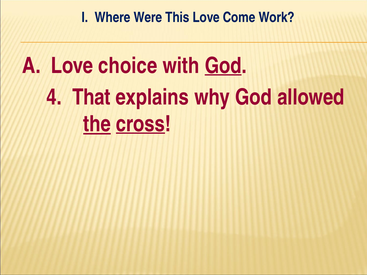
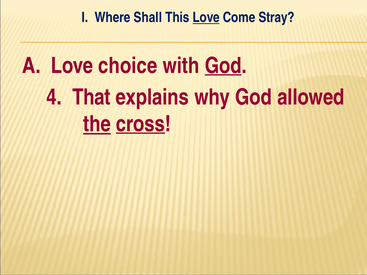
Were: Were -> Shall
Love at (206, 17) underline: none -> present
Work: Work -> Stray
